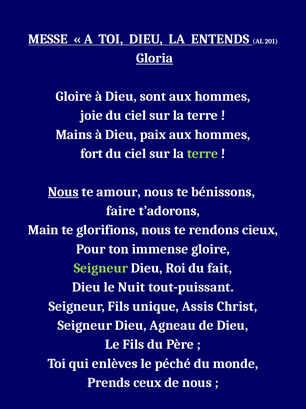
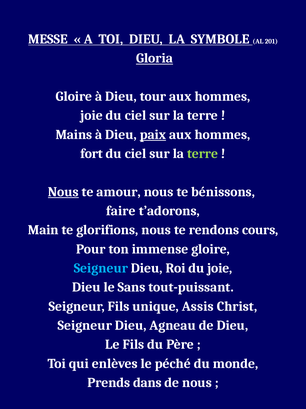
ENTENDS: ENTENDS -> SYMBOLE
sont: sont -> tour
paix underline: none -> present
cieux: cieux -> cours
Seigneur at (101, 267) colour: light green -> light blue
du fait: fait -> joie
Nuit: Nuit -> Sans
ceux: ceux -> dans
